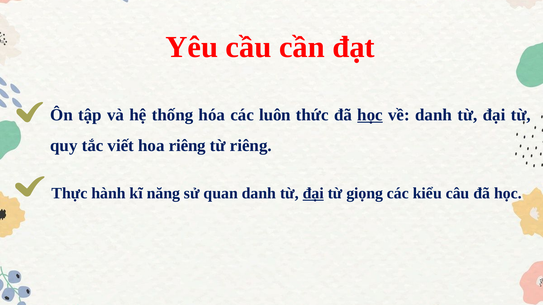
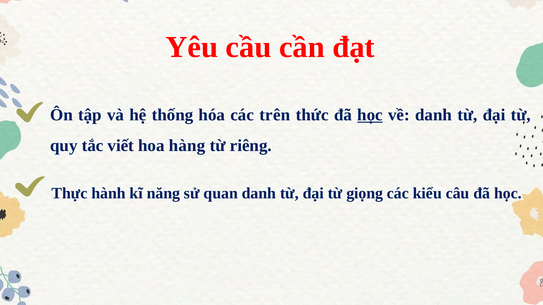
luôn: luôn -> trên
hoa riêng: riêng -> hàng
đại at (313, 194) underline: present -> none
